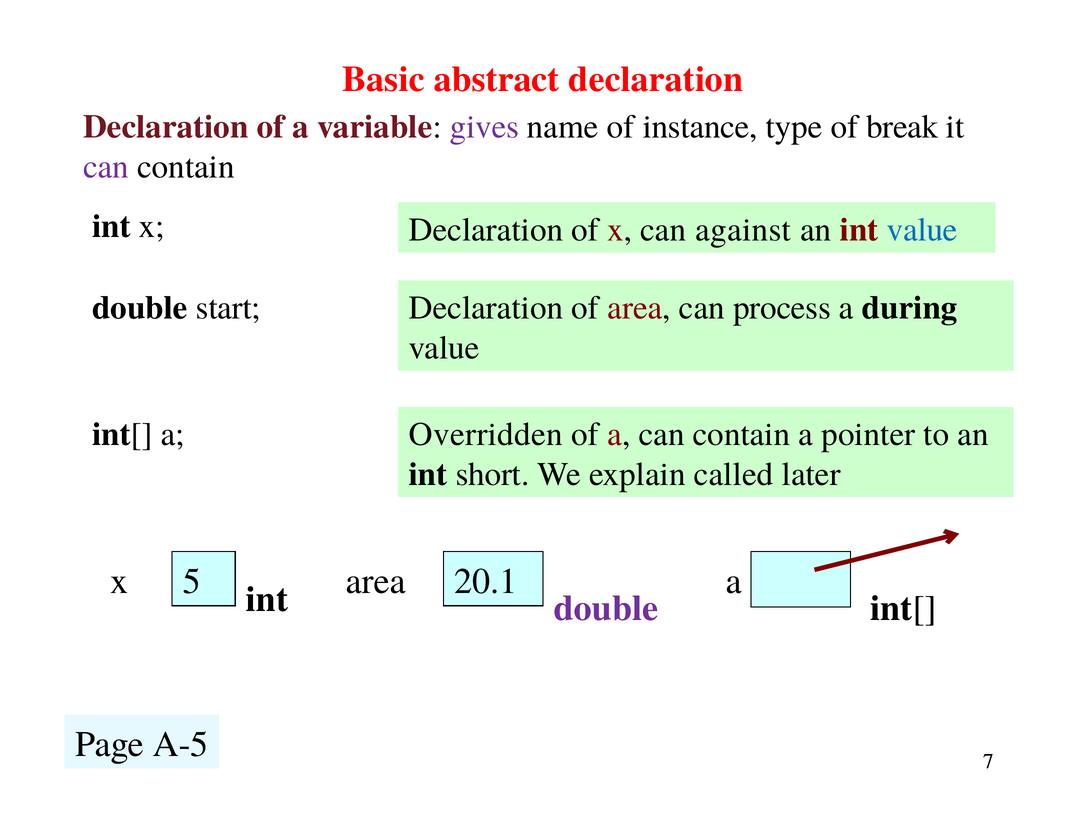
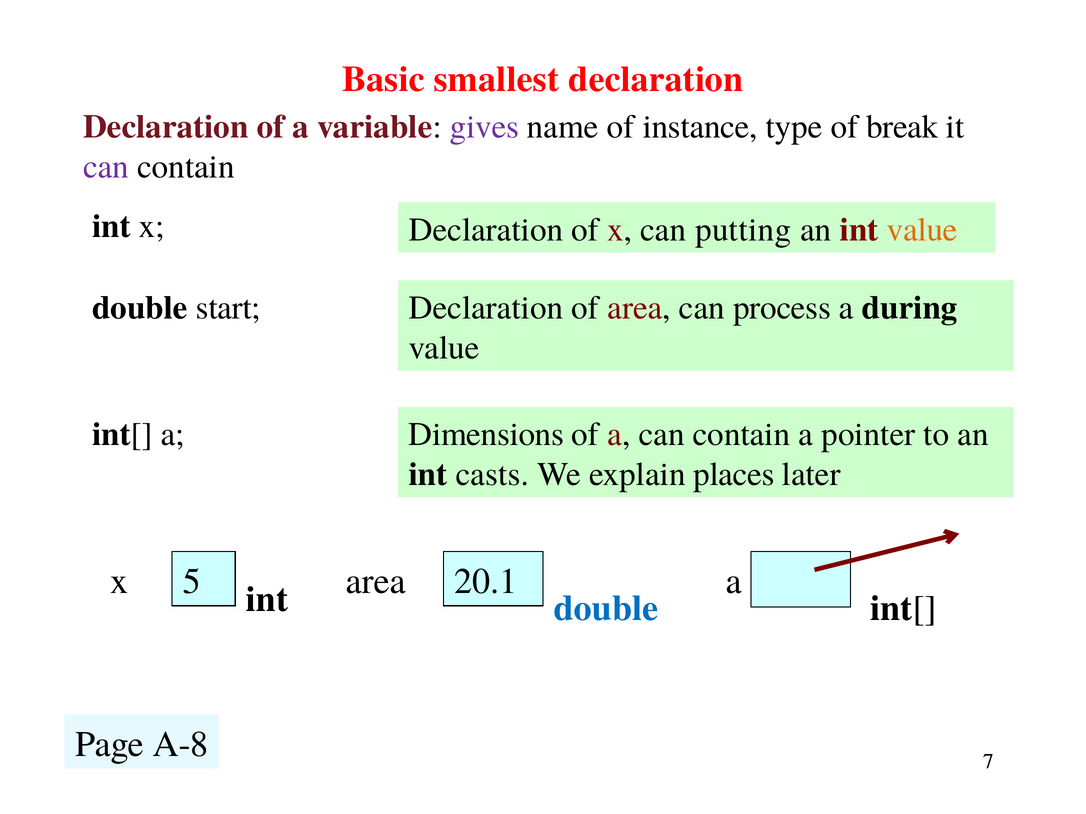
abstract: abstract -> smallest
against: against -> putting
value at (922, 230) colour: blue -> orange
Overridden: Overridden -> Dimensions
short: short -> casts
called: called -> places
double at (606, 609) colour: purple -> blue
A-5: A-5 -> A-8
